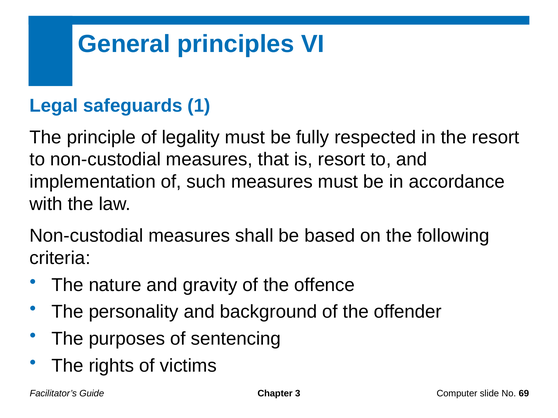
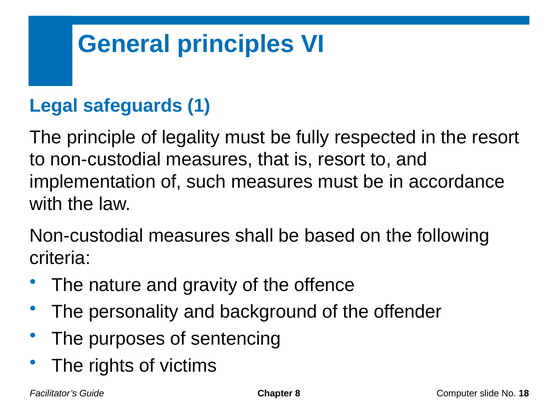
69: 69 -> 18
3: 3 -> 8
